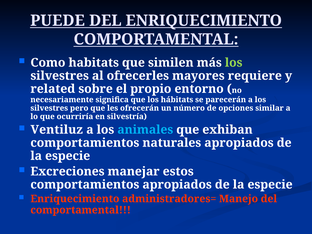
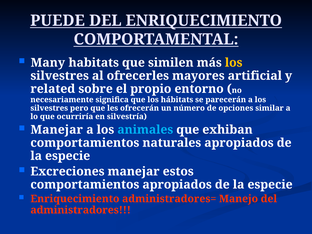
Como: Como -> Many
los at (234, 63) colour: light green -> yellow
requiere: requiere -> artificial
Ventiluz at (57, 130): Ventiluz -> Manejar
comportamental at (81, 210): comportamental -> administradores
